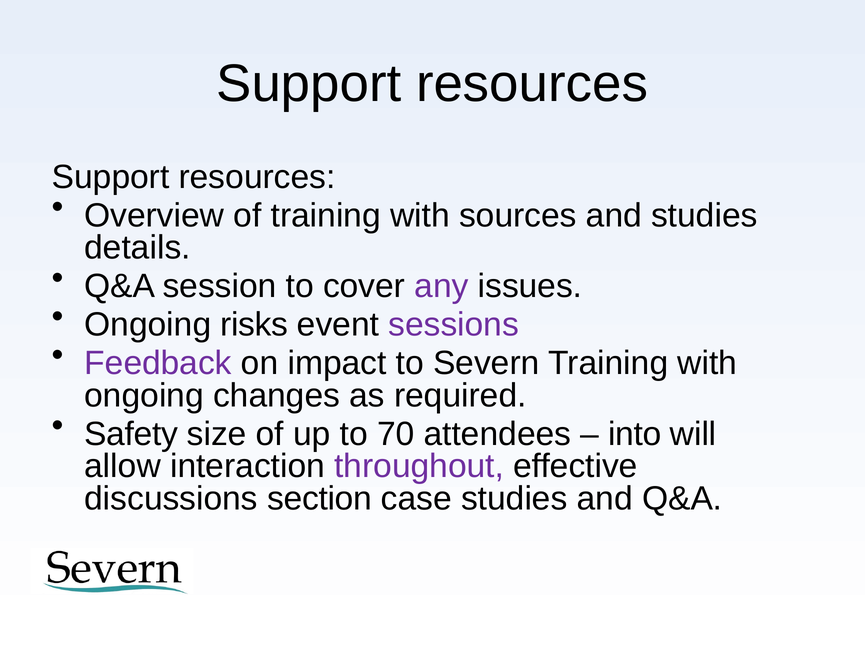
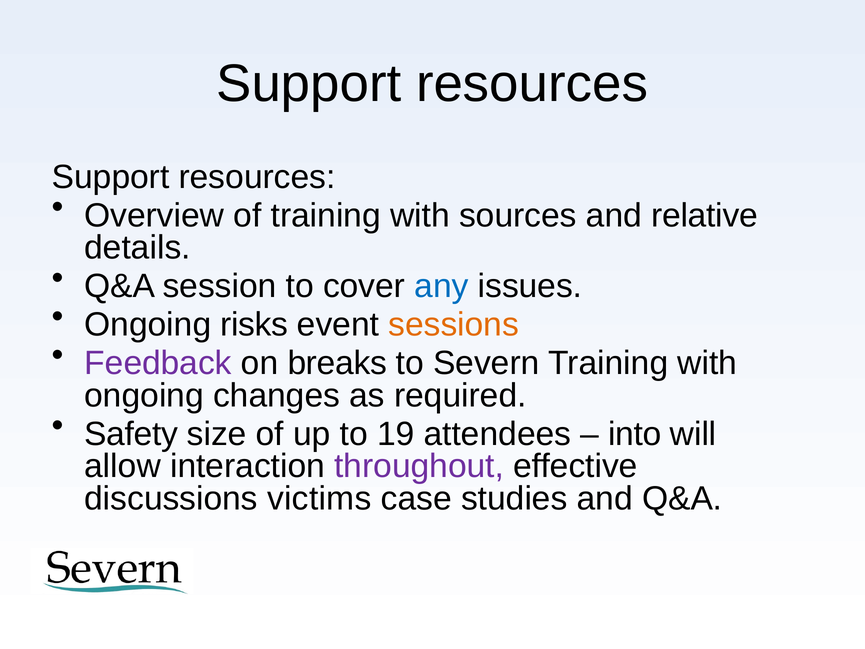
and studies: studies -> relative
any colour: purple -> blue
sessions colour: purple -> orange
impact: impact -> breaks
70: 70 -> 19
section: section -> victims
